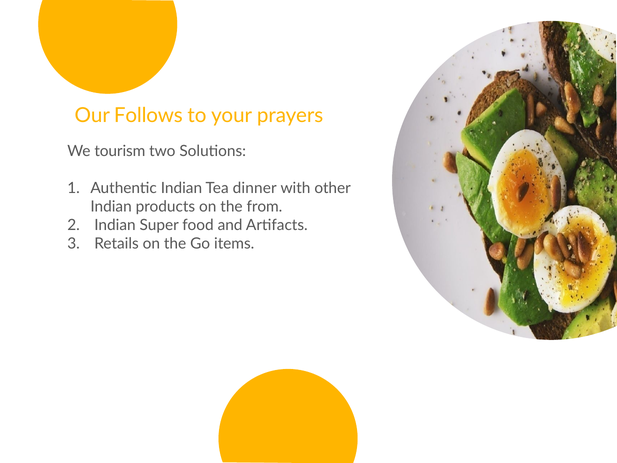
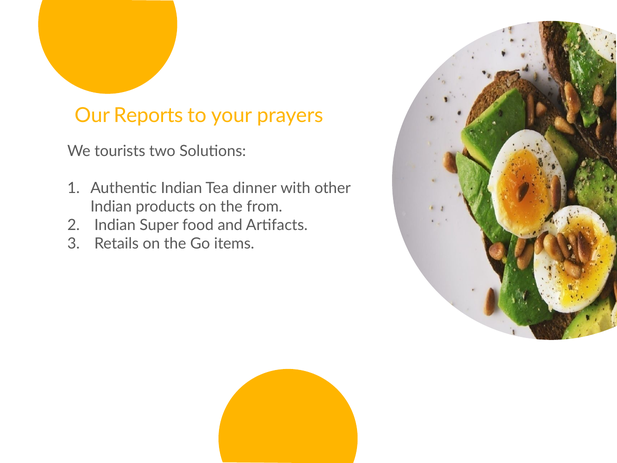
Follows: Follows -> Reports
tourism: tourism -> tourists
